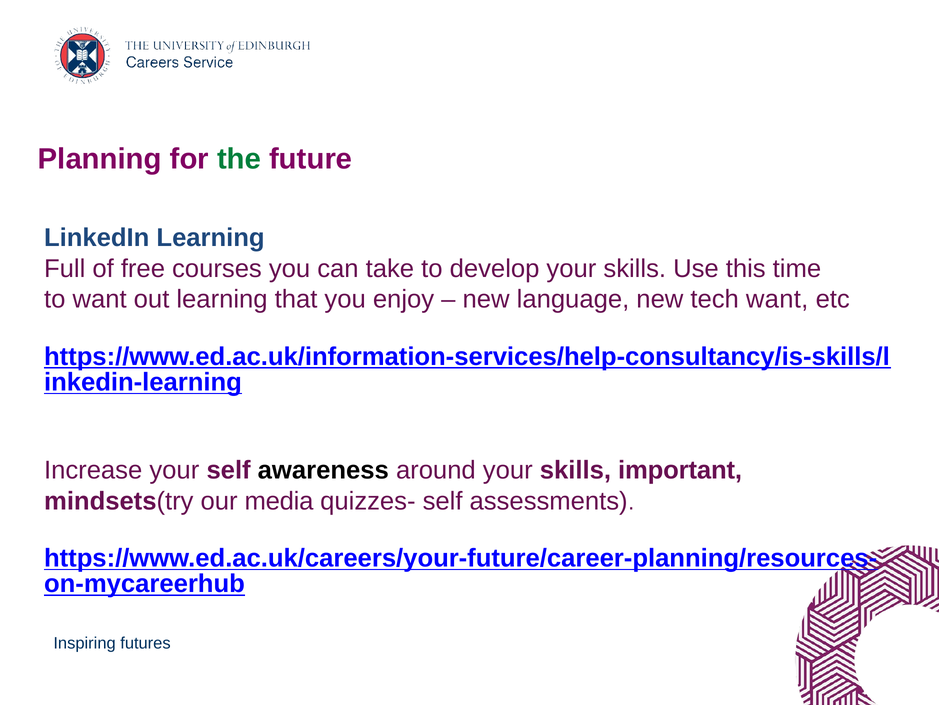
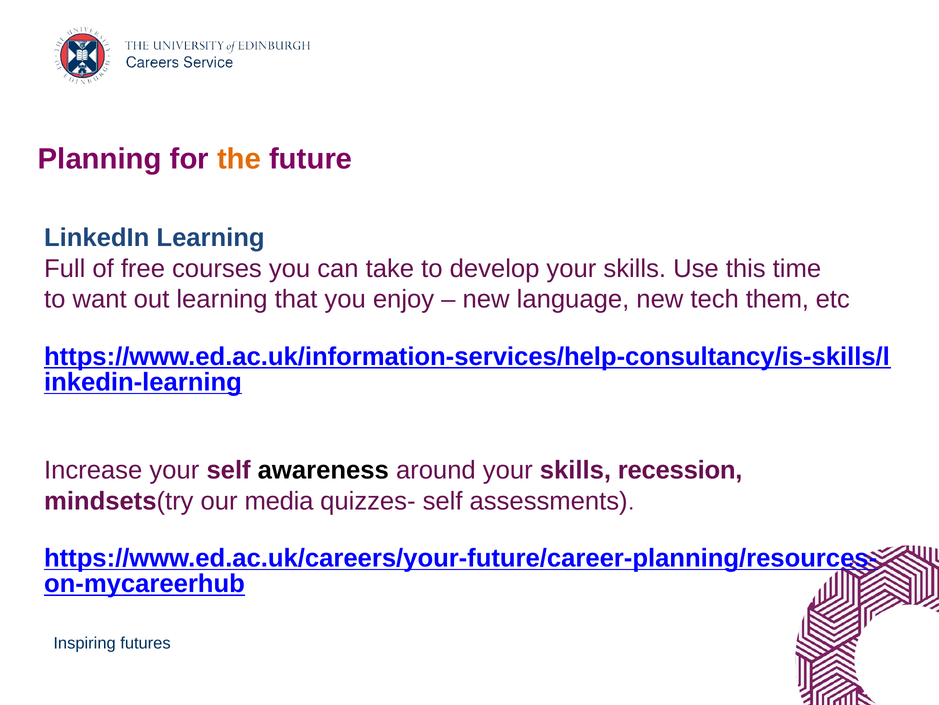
the colour: green -> orange
tech want: want -> them
important: important -> recession
